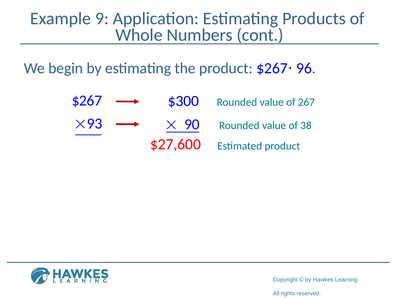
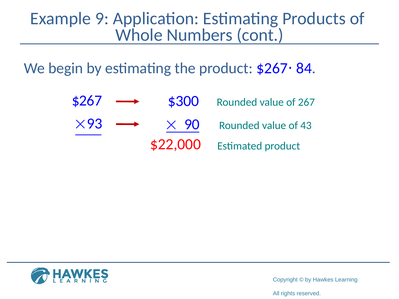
96: 96 -> 84
38: 38 -> 43
$27,600: $27,600 -> $22,000
